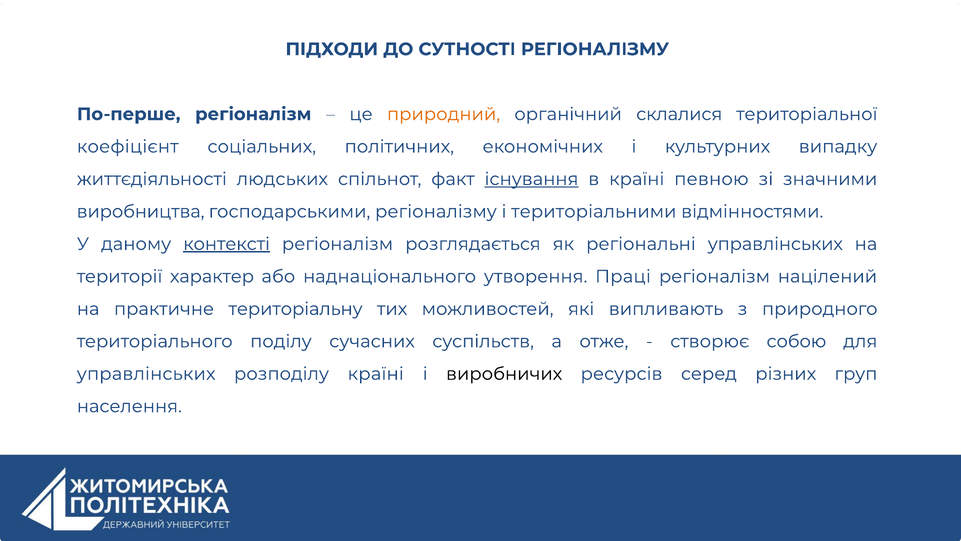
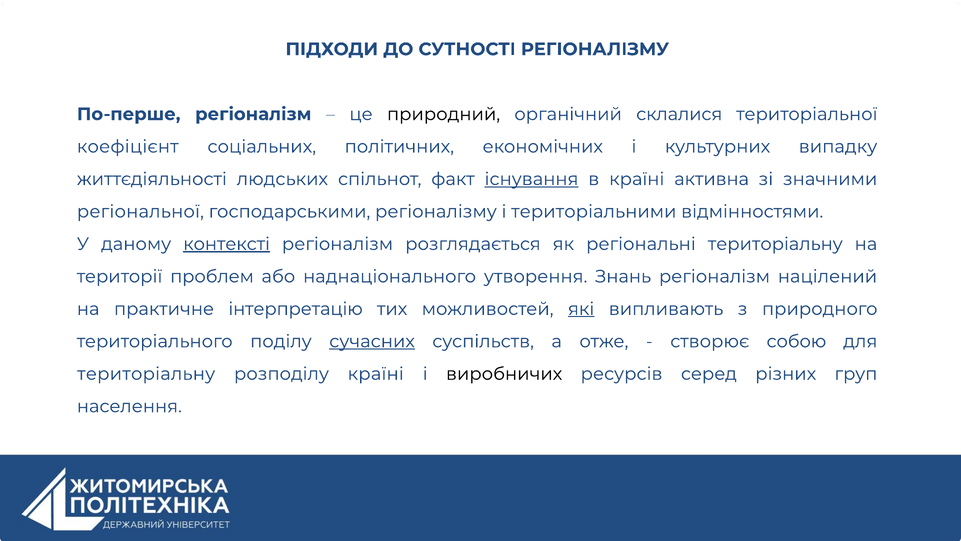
природний colour: orange -> black
певною: певною -> активна
виробництва: виробництва -> регіональної
регіональні управлінських: управлінських -> територіальну
характер: характер -> проблем
Праці: Праці -> Знань
територіальну: територіальну -> інтерпретацію
які underline: none -> present
сучасних underline: none -> present
управлінських at (146, 374): управлінських -> територіальну
